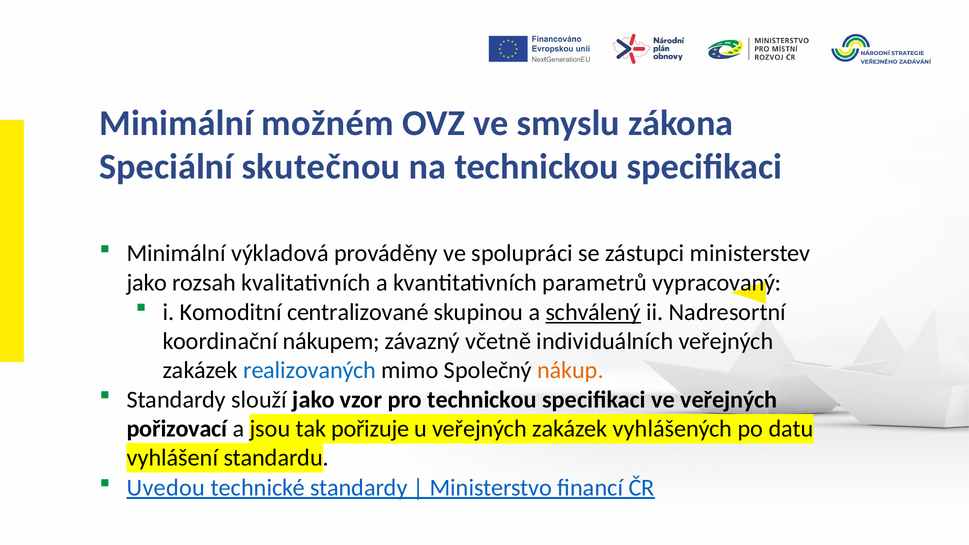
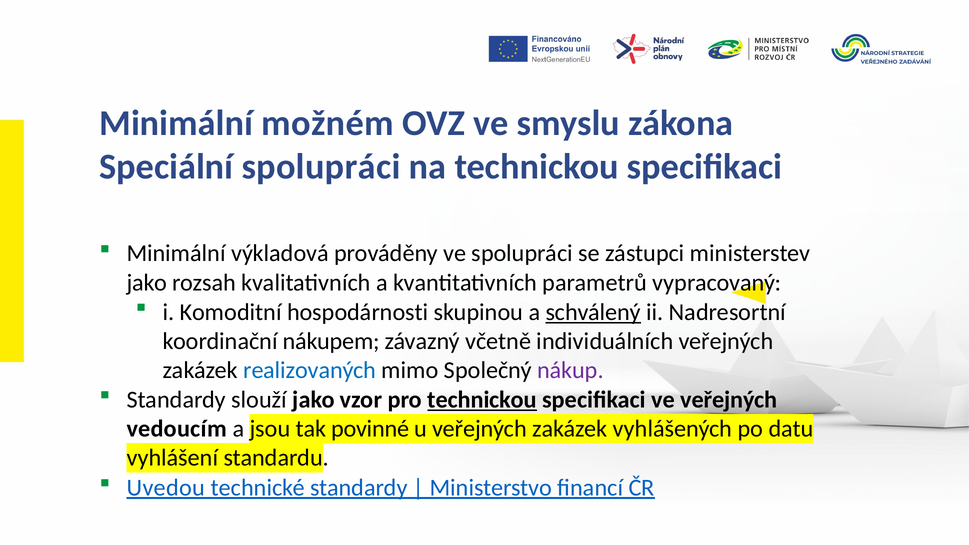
Speciální skutečnou: skutečnou -> spolupráci
centralizované: centralizované -> hospodárnosti
nákup colour: orange -> purple
technickou at (482, 400) underline: none -> present
pořizovací: pořizovací -> vedoucím
pořizuje: pořizuje -> povinné
